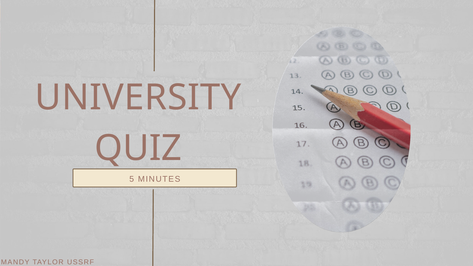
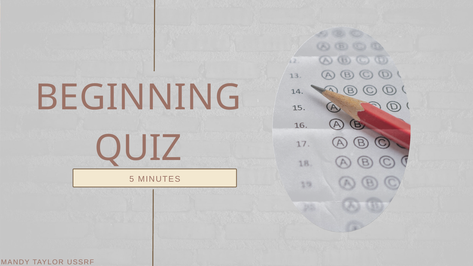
UNIVERSITY: UNIVERSITY -> BEGINNING
